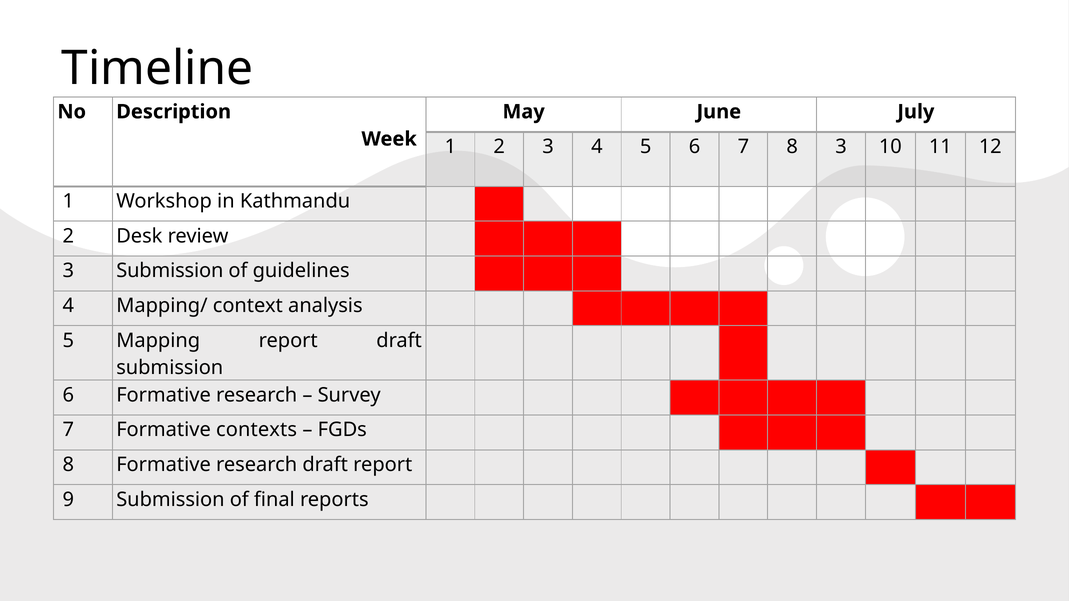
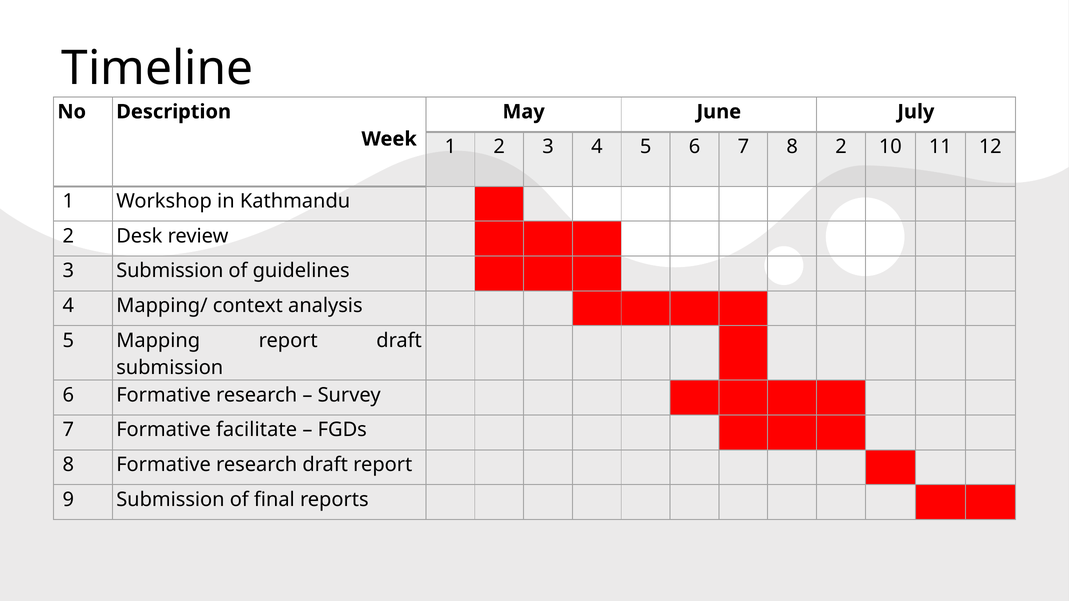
8 3: 3 -> 2
contexts: contexts -> facilitate
